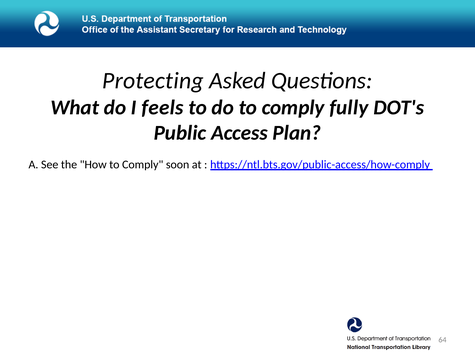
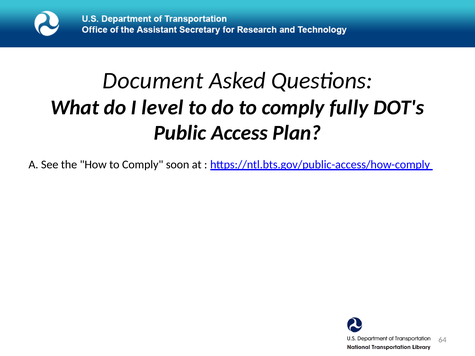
Protecting: Protecting -> Document
feels: feels -> level
